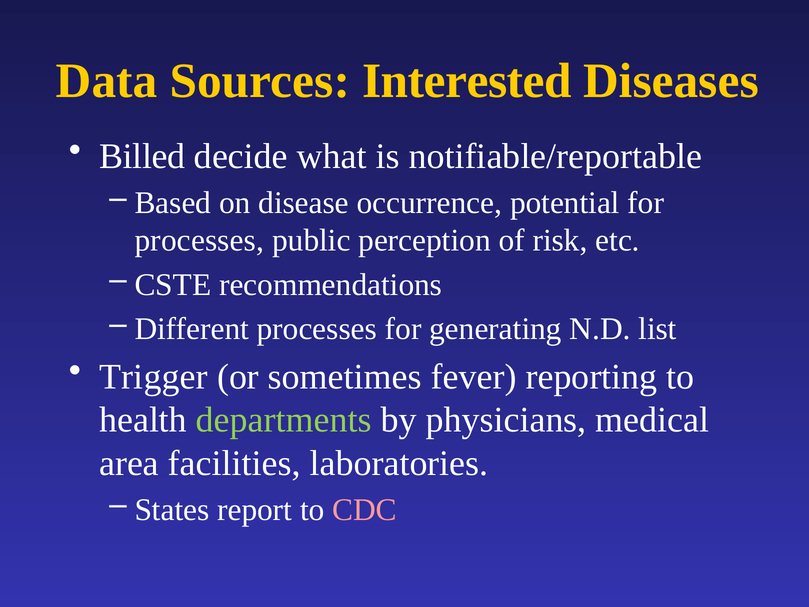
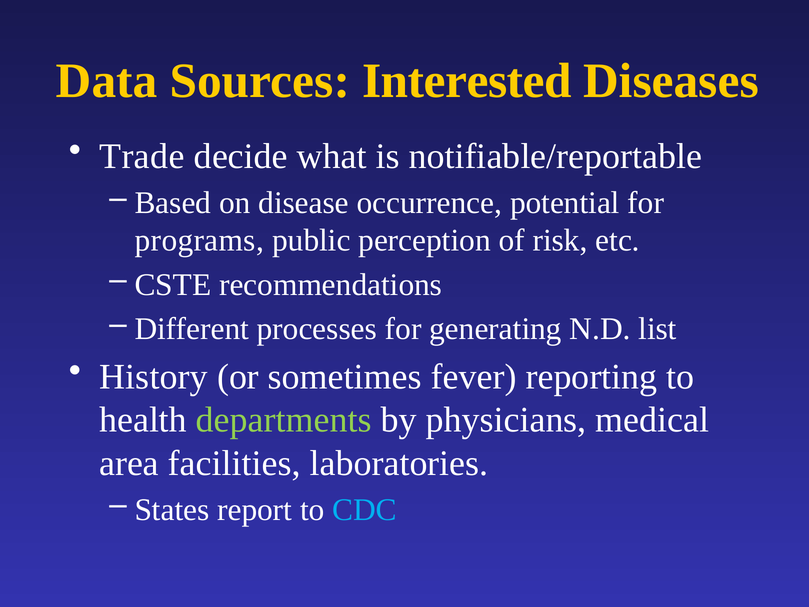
Billed: Billed -> Trade
processes at (199, 241): processes -> programs
Trigger: Trigger -> History
CDC colour: pink -> light blue
